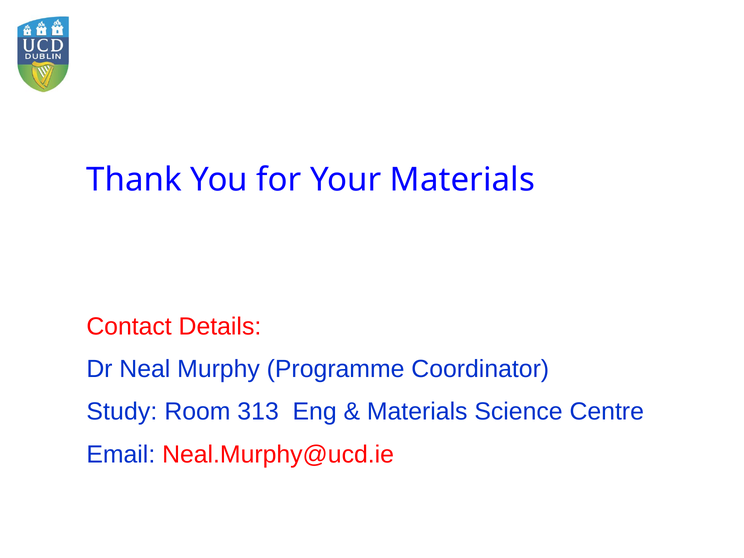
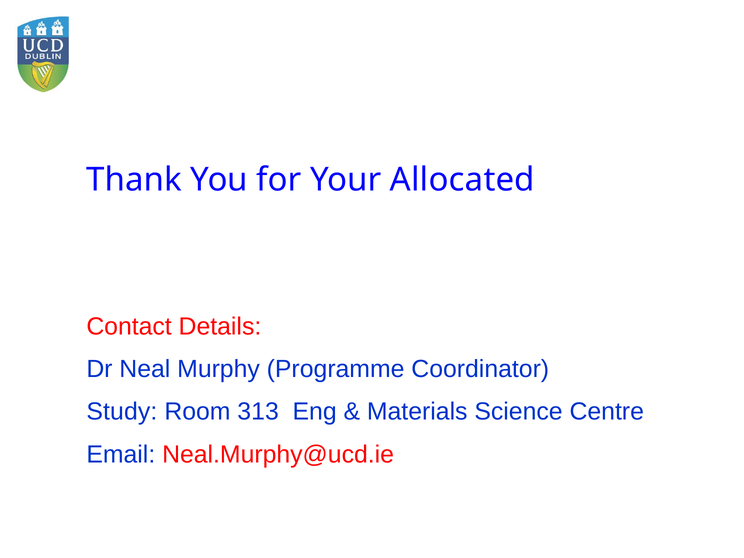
Your Materials: Materials -> Allocated
